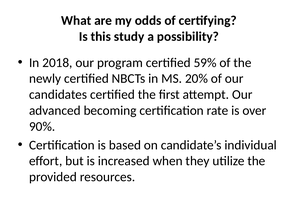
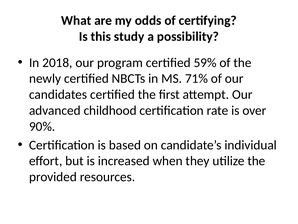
20%: 20% -> 71%
becoming: becoming -> childhood
